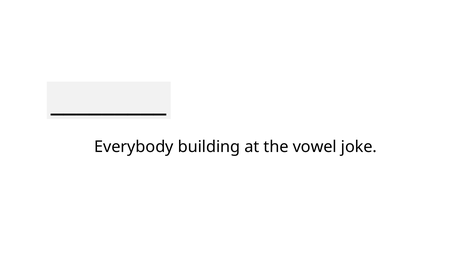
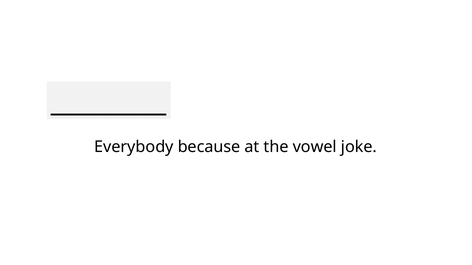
building: building -> because
